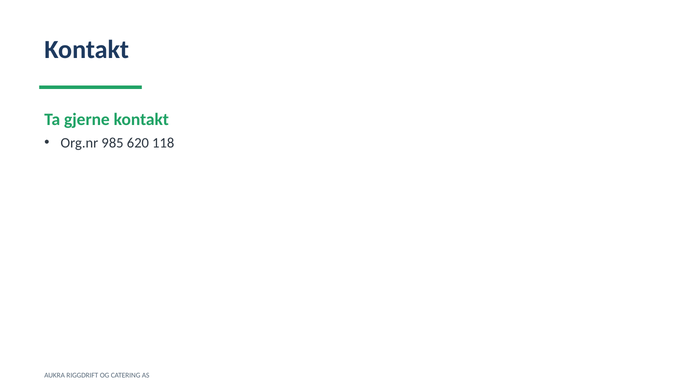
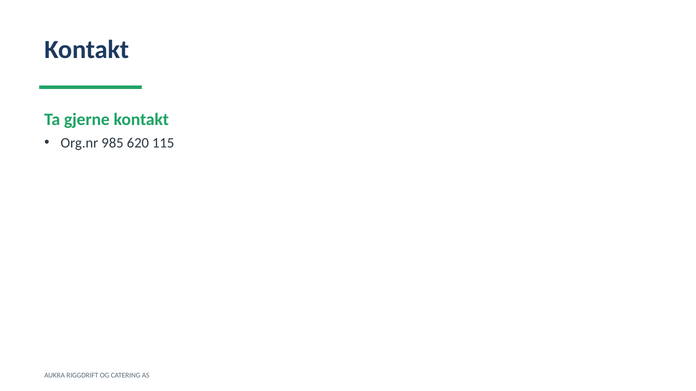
118: 118 -> 115
